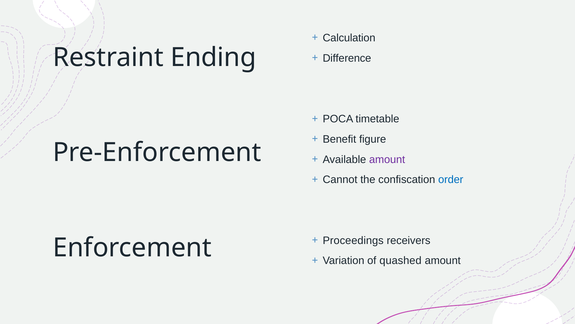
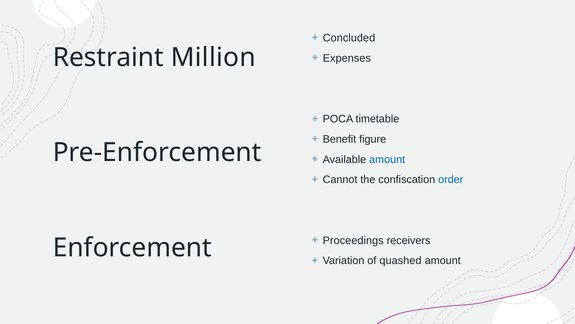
Calculation: Calculation -> Concluded
Ending: Ending -> Million
Difference: Difference -> Expenses
amount at (387, 159) colour: purple -> blue
